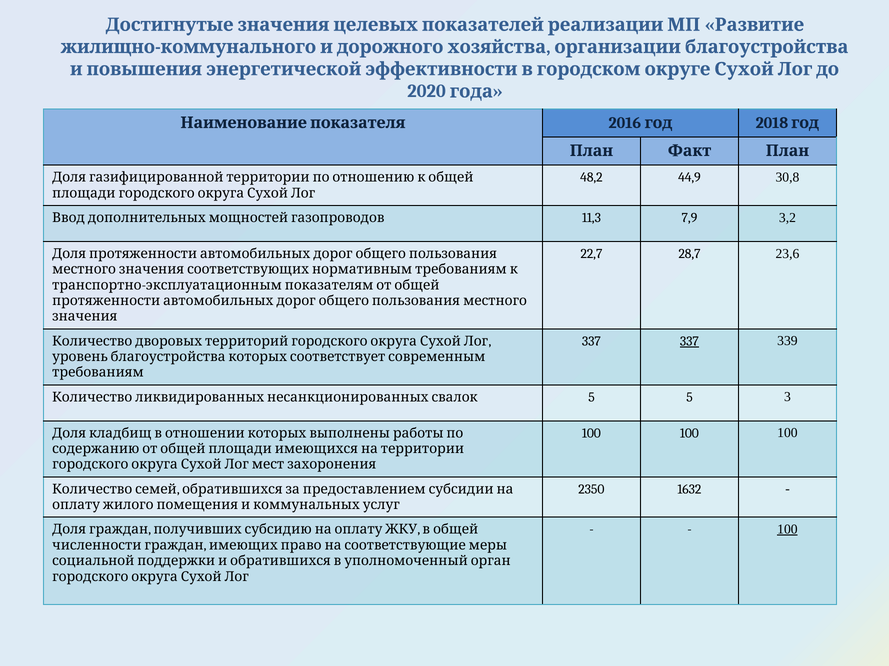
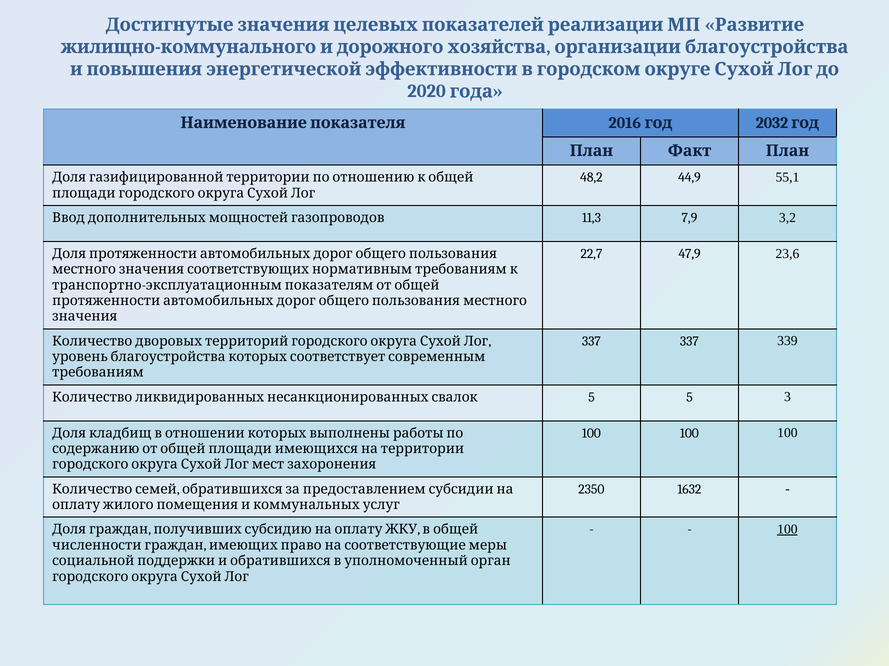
2018: 2018 -> 2032
30,8: 30,8 -> 55,1
28,7: 28,7 -> 47,9
337 at (689, 341) underline: present -> none
